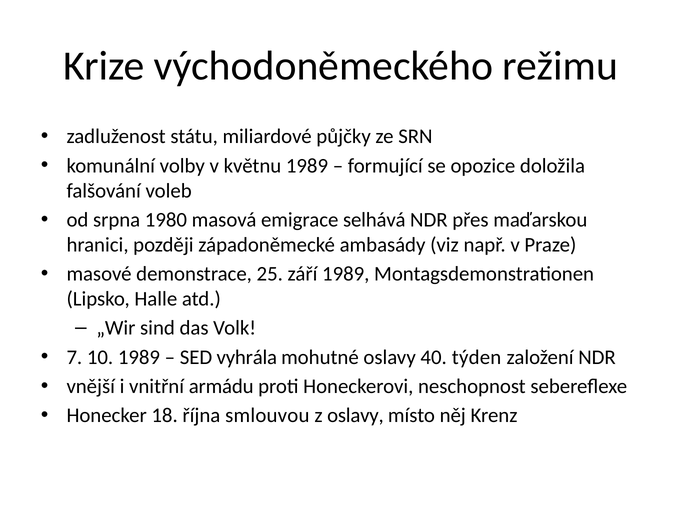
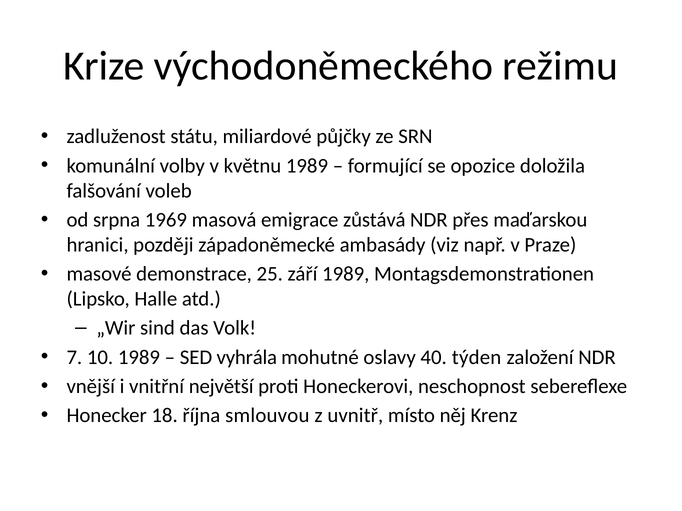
1980: 1980 -> 1969
selhává: selhává -> zůstává
armádu: armádu -> největší
z oslavy: oslavy -> uvnitř
